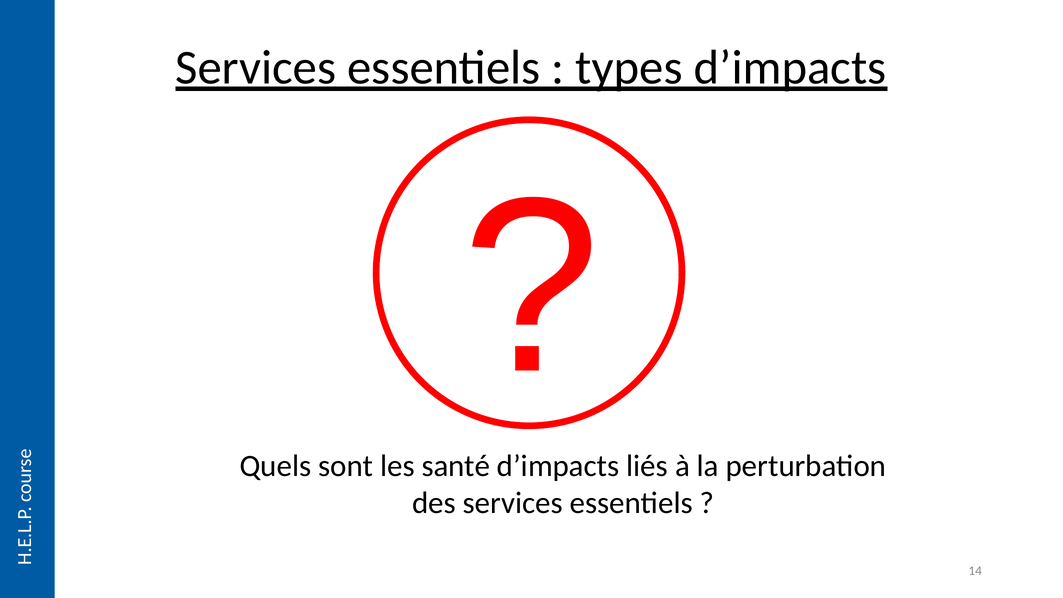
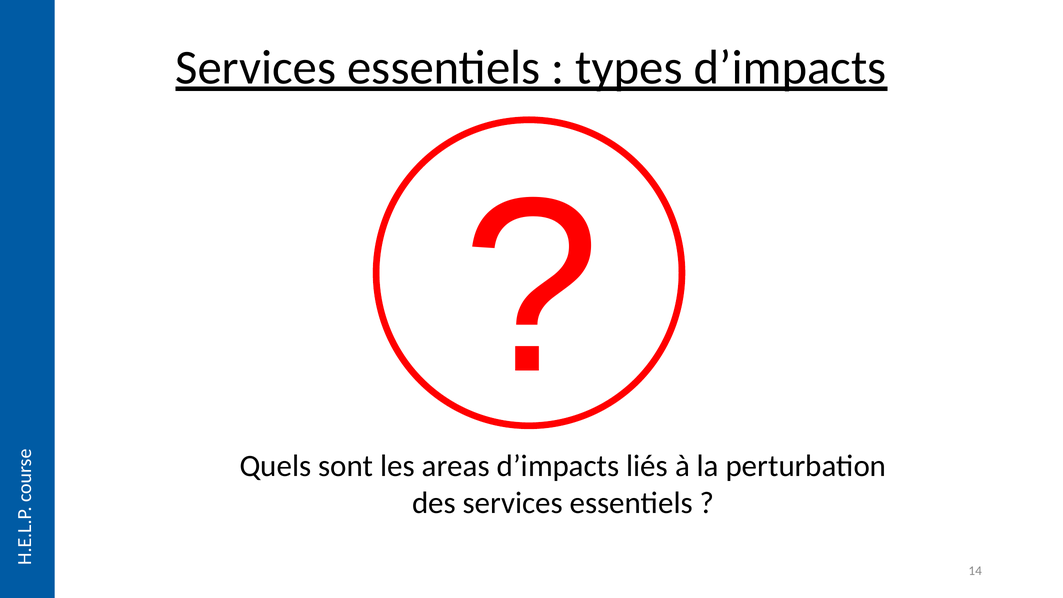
santé: santé -> areas
